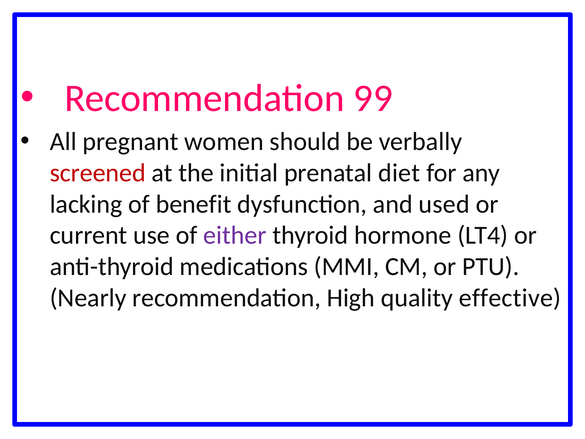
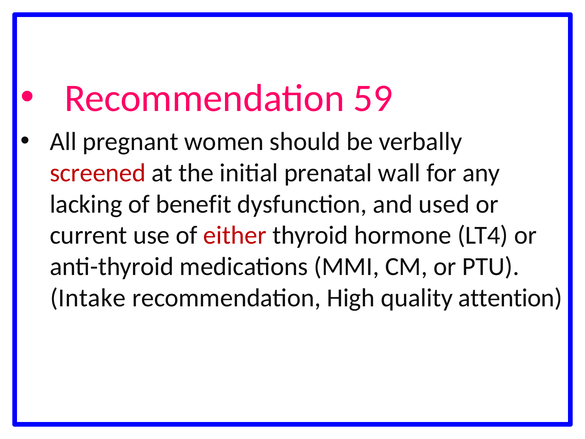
99: 99 -> 59
diet: diet -> wall
either colour: purple -> red
Nearly: Nearly -> Intake
effective: effective -> attention
